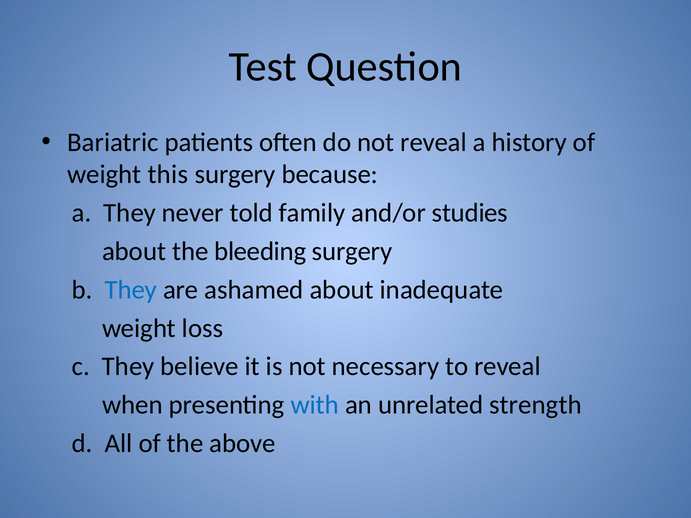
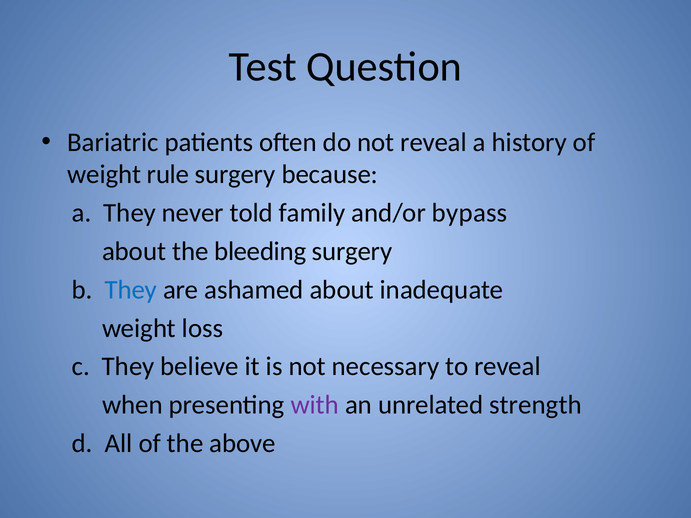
this: this -> rule
studies: studies -> bypass
with colour: blue -> purple
